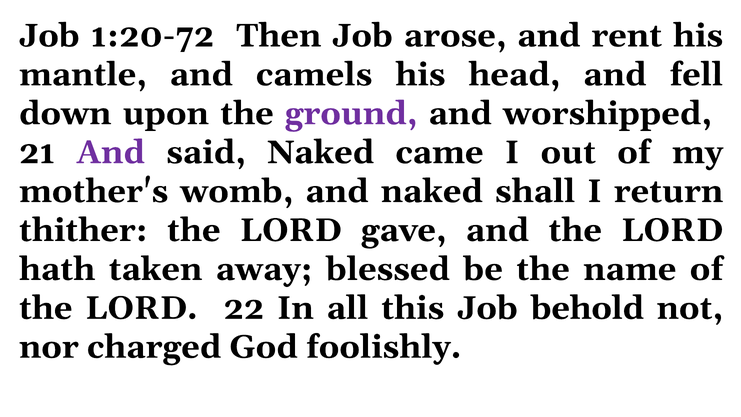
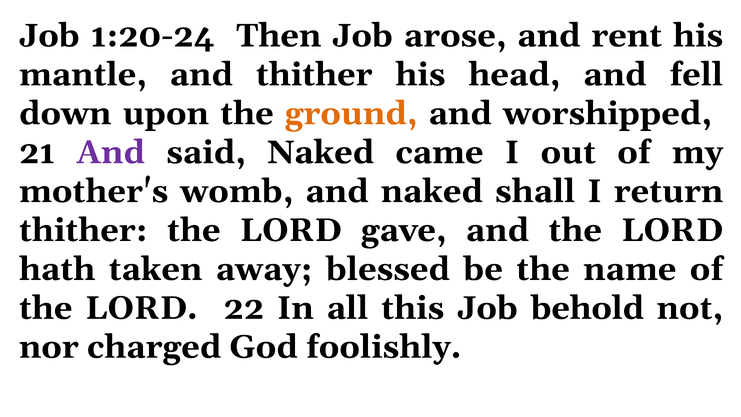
1:20-72: 1:20-72 -> 1:20-24
and camels: camels -> thither
ground colour: purple -> orange
